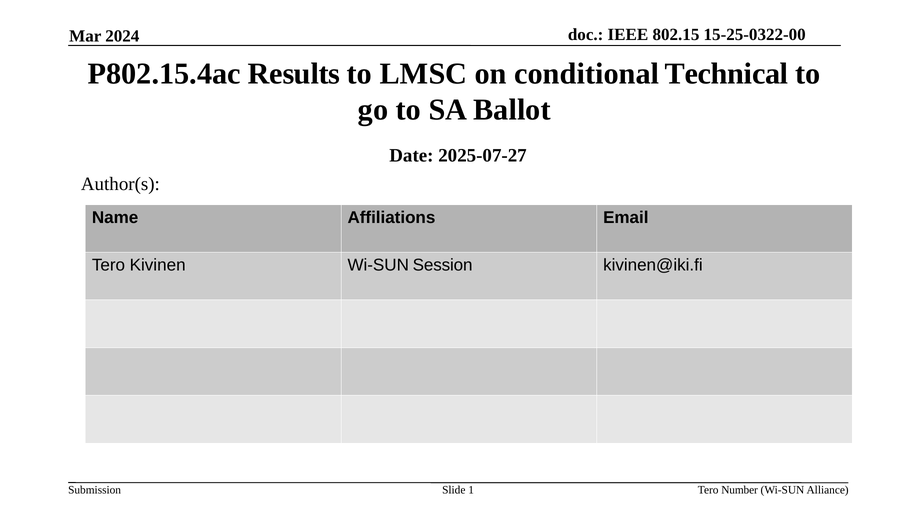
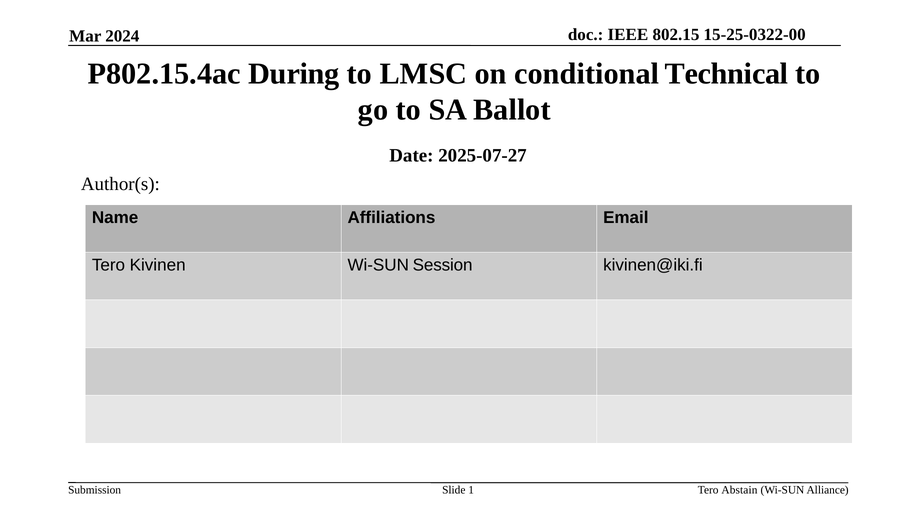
Results: Results -> During
Number: Number -> Abstain
